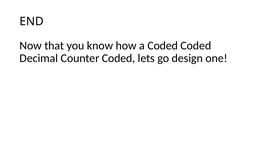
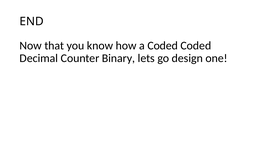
Counter Coded: Coded -> Binary
